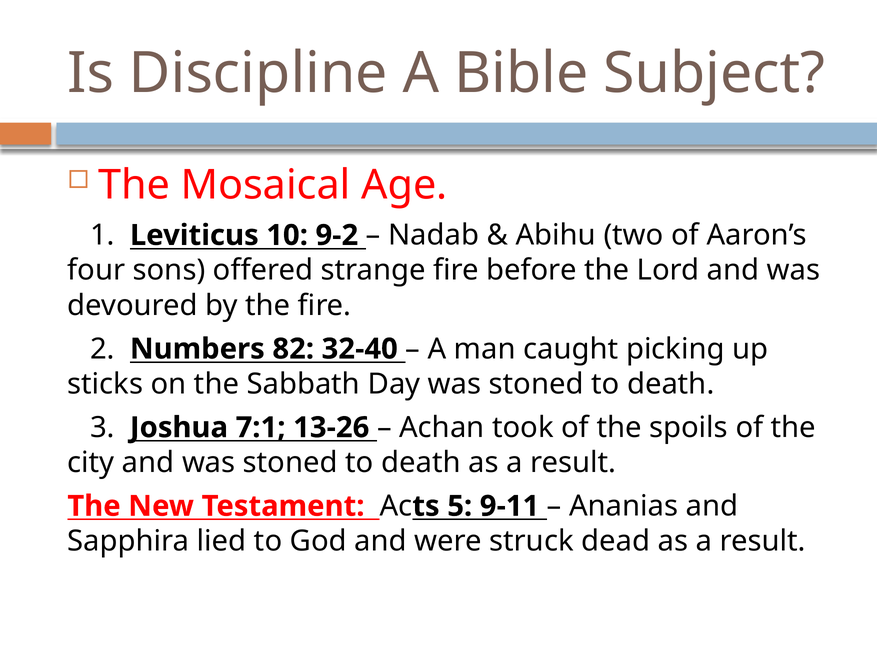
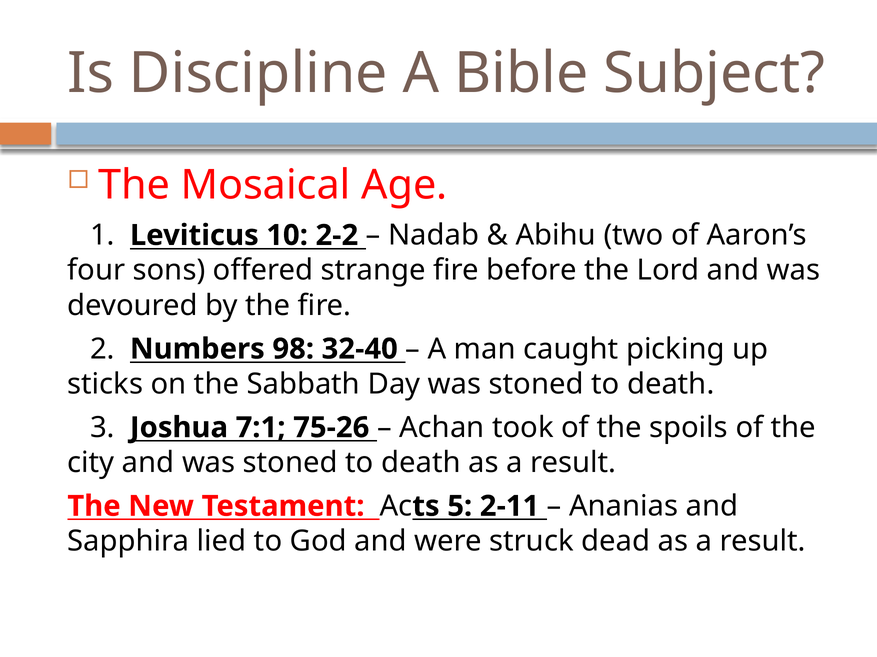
9-2: 9-2 -> 2-2
82: 82 -> 98
13-26: 13-26 -> 75-26
9-11: 9-11 -> 2-11
